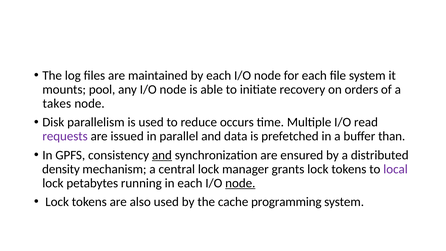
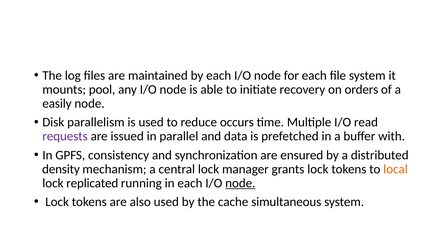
takes: takes -> easily
than: than -> with
and at (162, 155) underline: present -> none
local colour: purple -> orange
petabytes: petabytes -> replicated
programming: programming -> simultaneous
